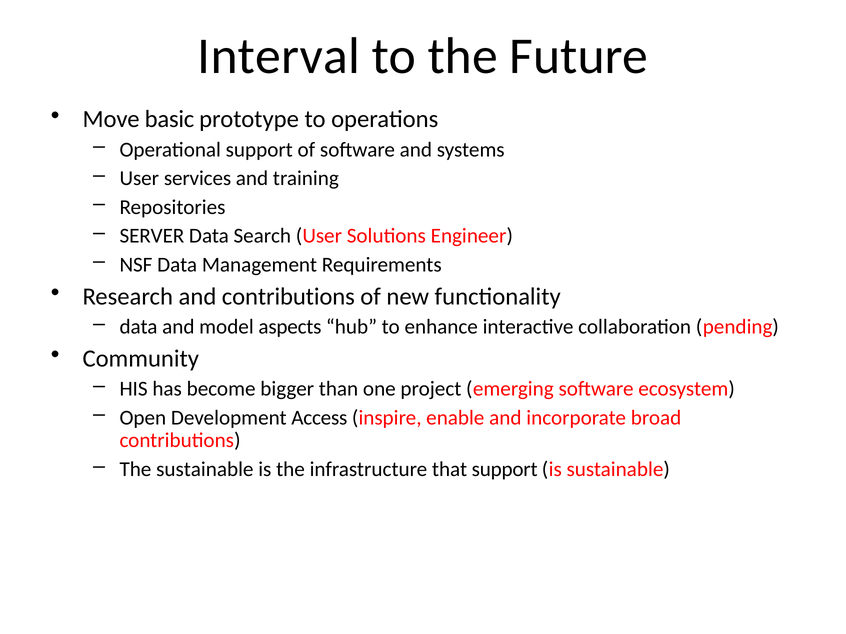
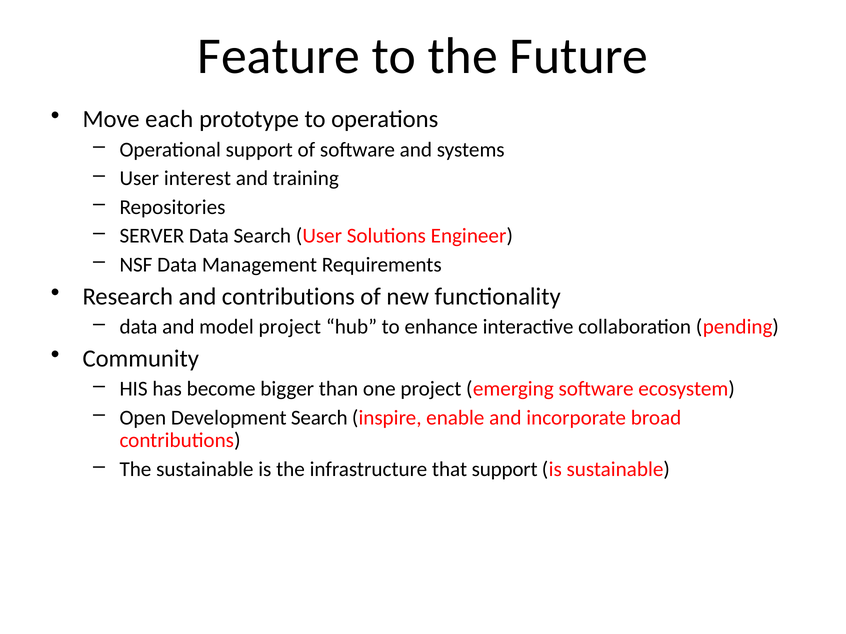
Interval: Interval -> Feature
basic: basic -> each
services: services -> interest
model aspects: aspects -> project
Development Access: Access -> Search
